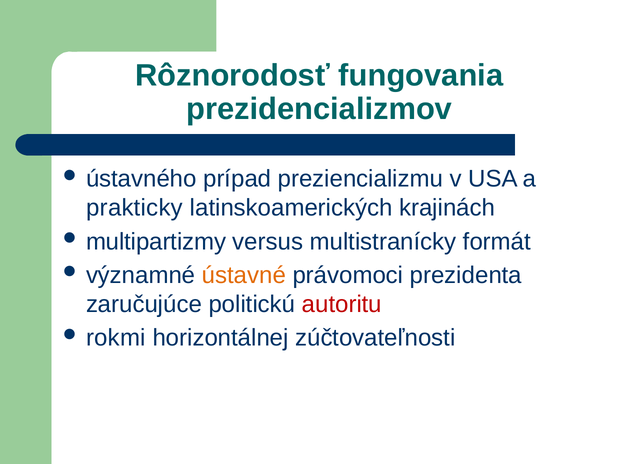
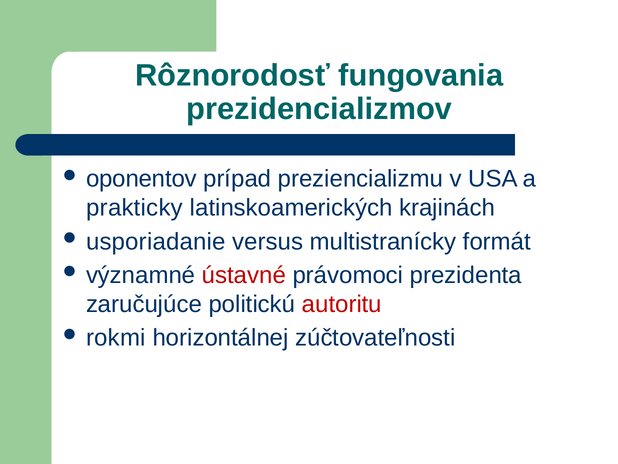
ústavného: ústavného -> oponentov
multipartizmy: multipartizmy -> usporiadanie
ústavné colour: orange -> red
